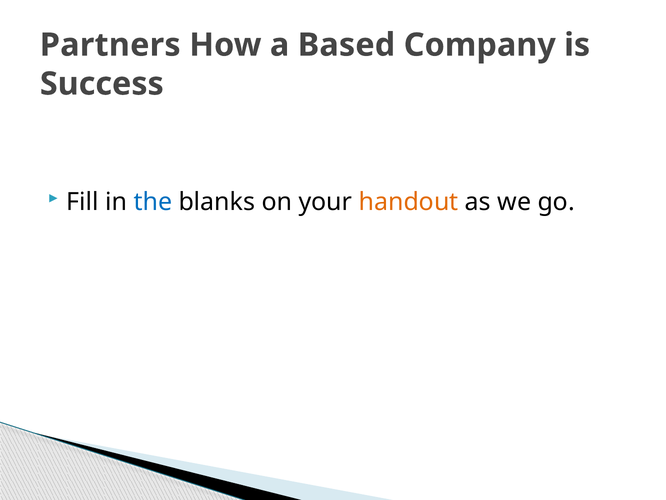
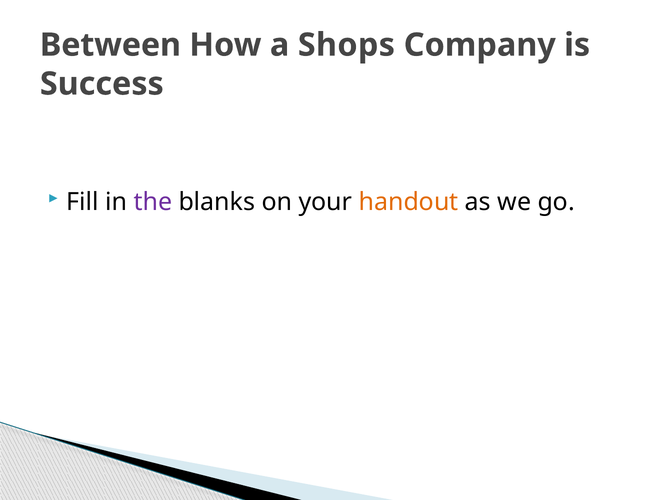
Partners: Partners -> Between
Based: Based -> Shops
the colour: blue -> purple
